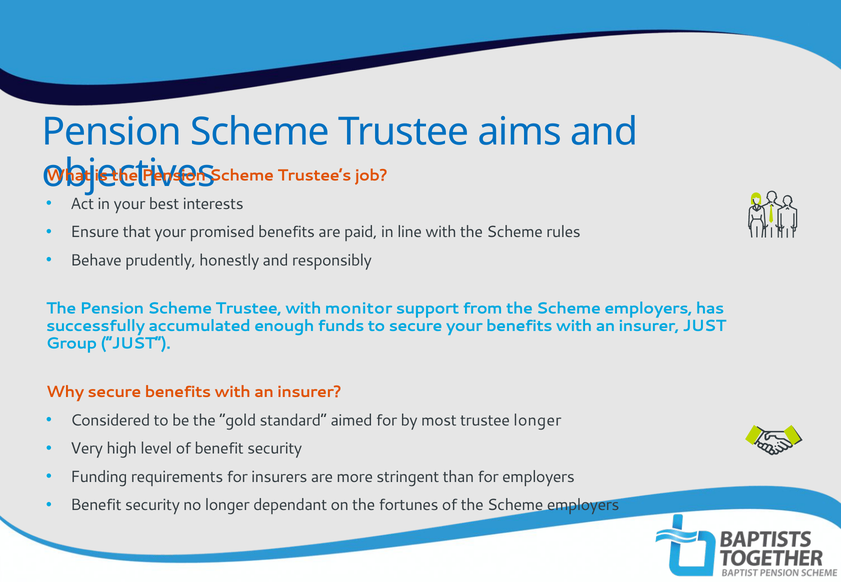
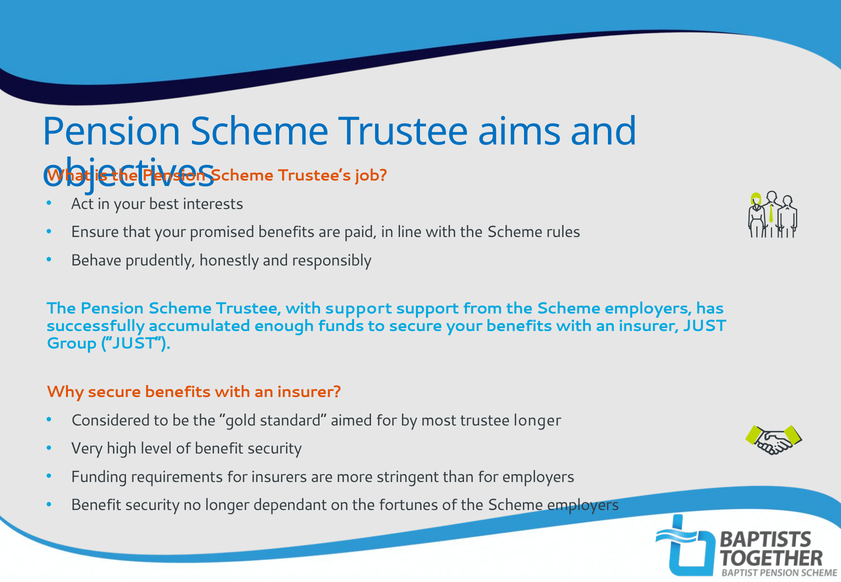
with monitor: monitor -> support
